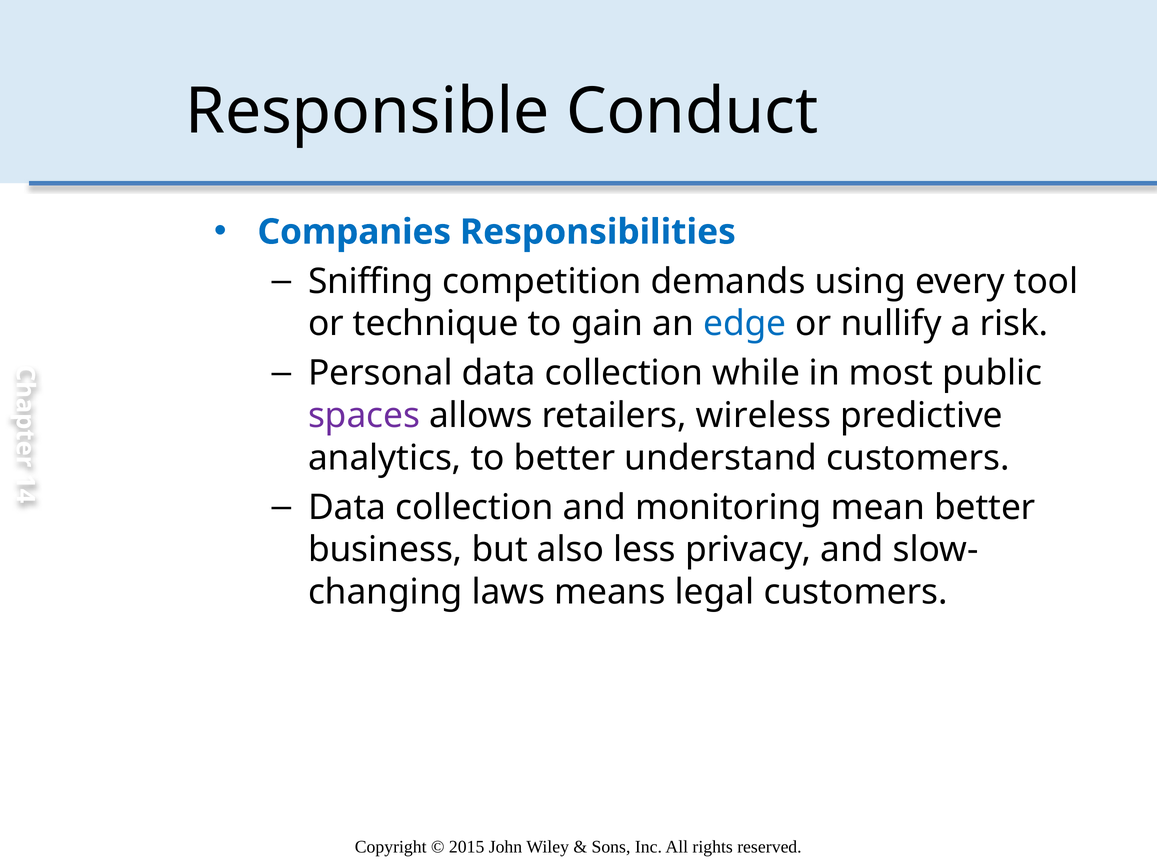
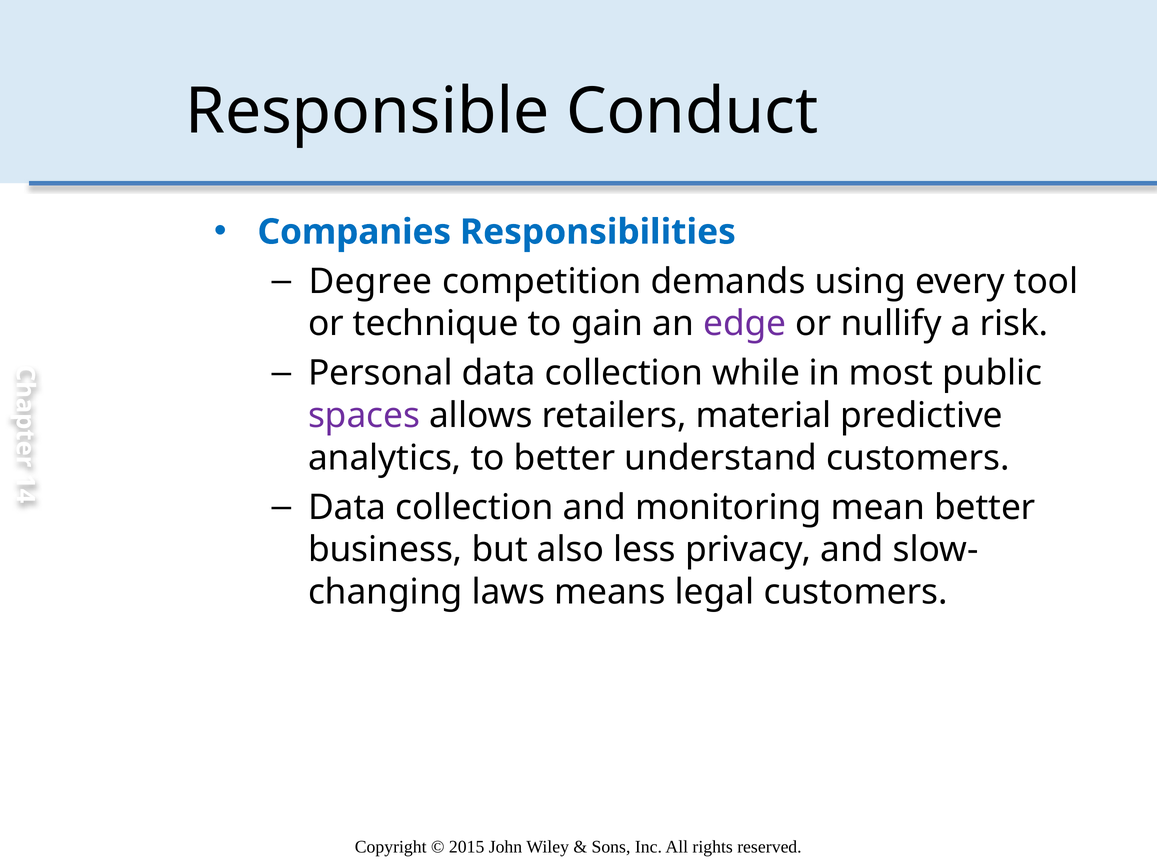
Sniffing: Sniffing -> Degree
edge colour: blue -> purple
wireless: wireless -> material
